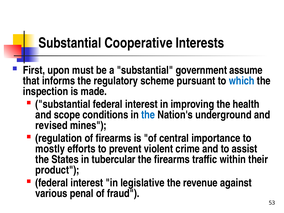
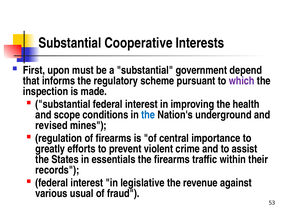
assume: assume -> depend
which colour: blue -> purple
mostly: mostly -> greatly
tubercular: tubercular -> essentials
product: product -> records
penal: penal -> usual
